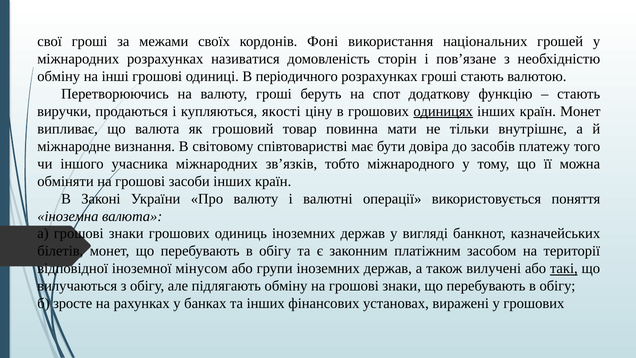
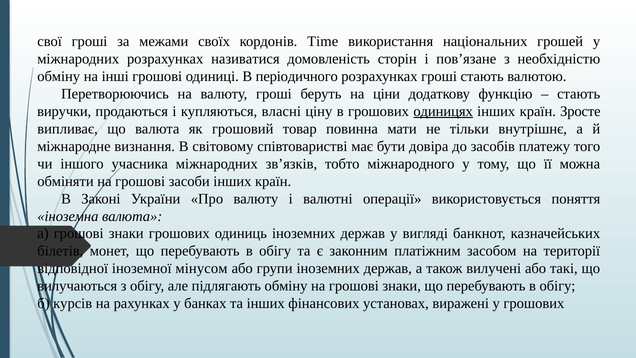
Фоні: Фоні -> Time
спот: спот -> ціни
якості: якості -> власні
країн Монет: Монет -> Зросте
такі underline: present -> none
зросте: зросте -> курсів
